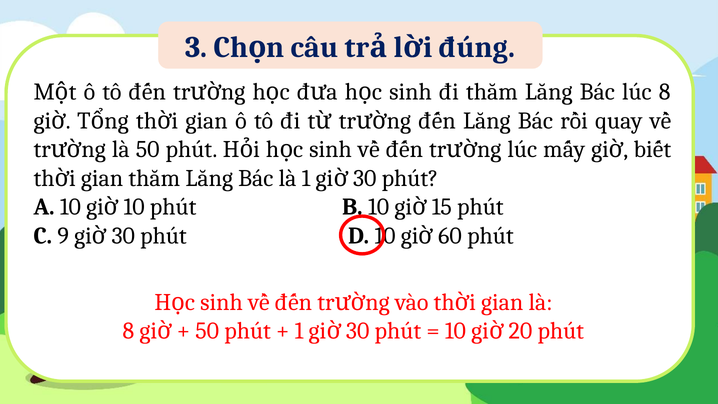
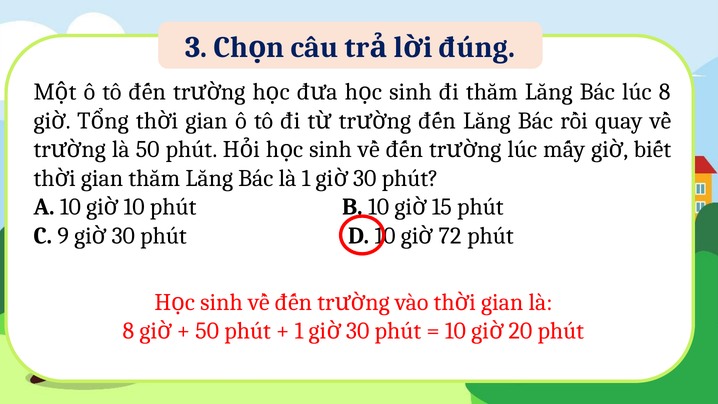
60: 60 -> 72
